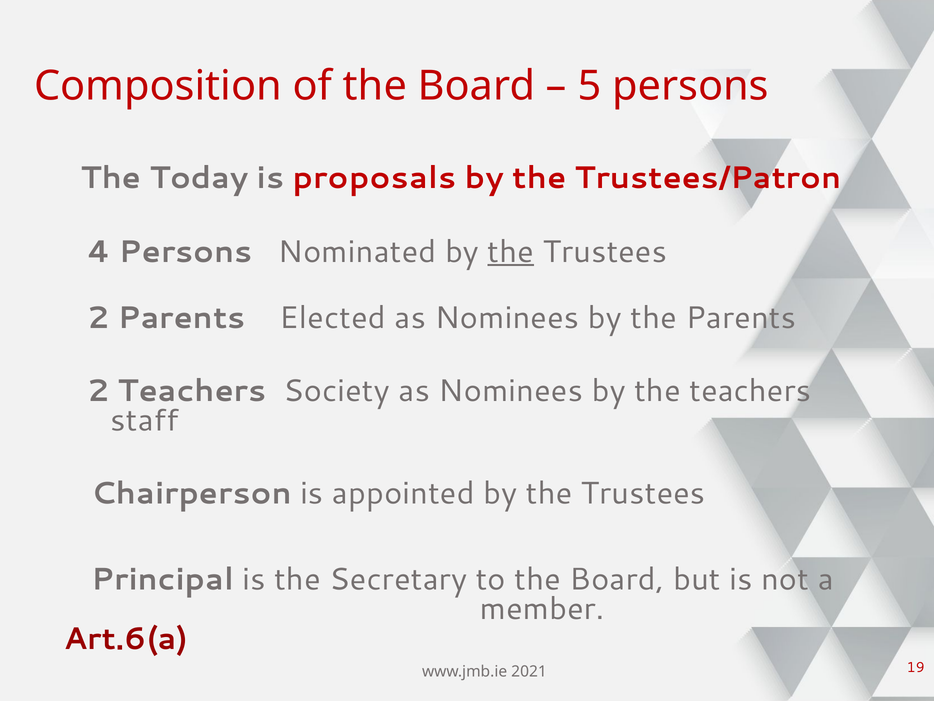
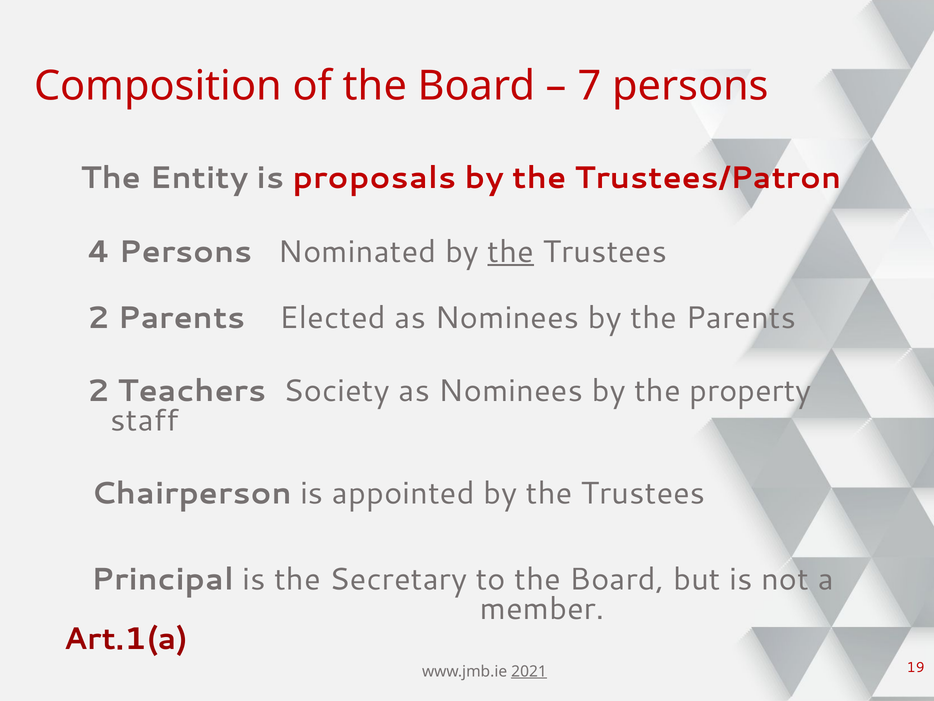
5: 5 -> 7
Today: Today -> Entity
the teachers: teachers -> property
Art.6(a: Art.6(a -> Art.1(a
2021 underline: none -> present
